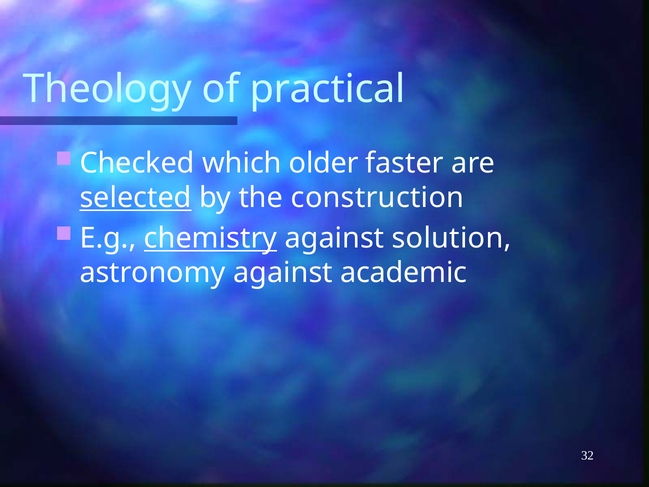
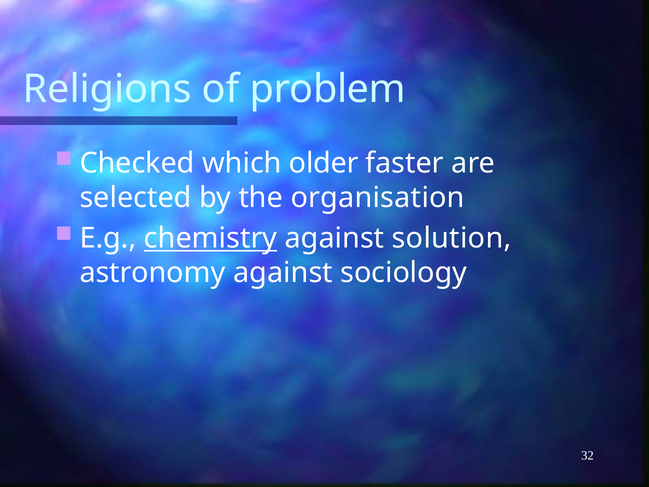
Theology: Theology -> Religions
practical: practical -> problem
selected underline: present -> none
construction: construction -> organisation
academic: academic -> sociology
